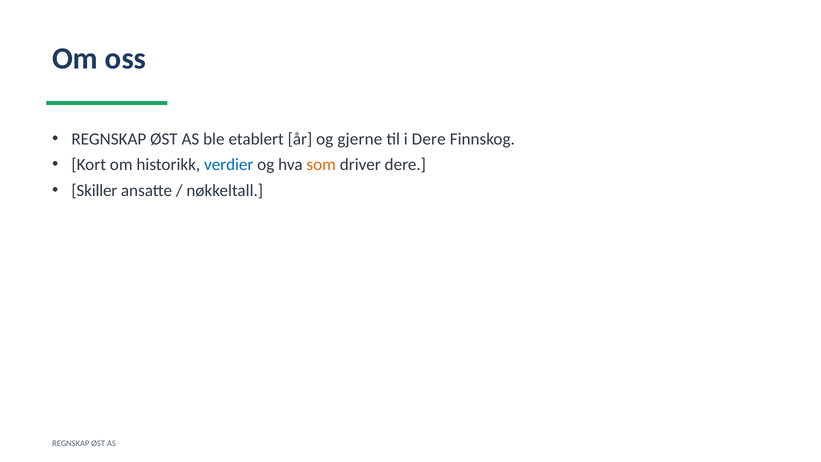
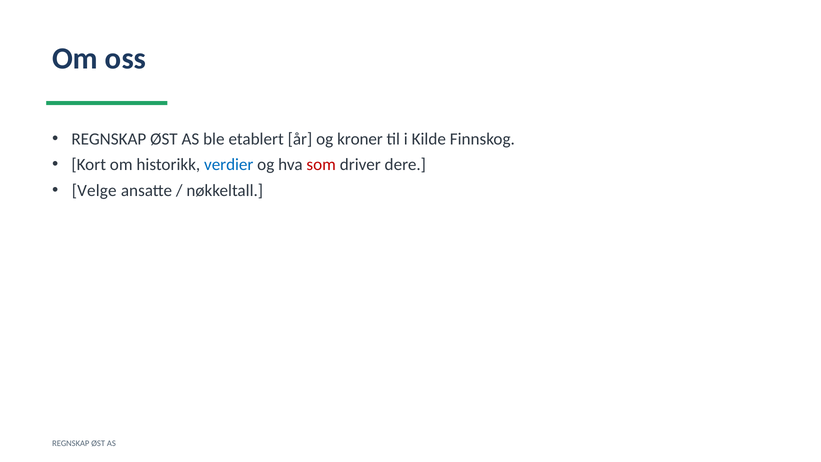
gjerne: gjerne -> kroner
i Dere: Dere -> Kilde
som colour: orange -> red
Skiller: Skiller -> Velge
